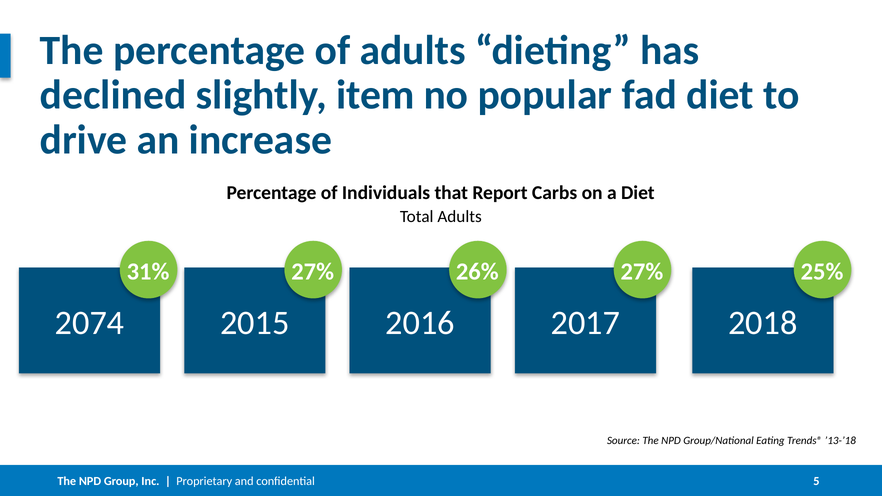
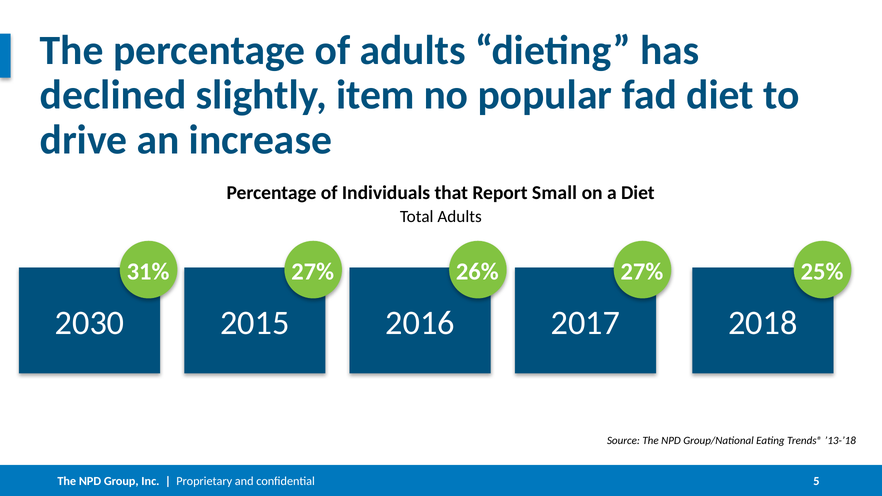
Carbs: Carbs -> Small
2074: 2074 -> 2030
